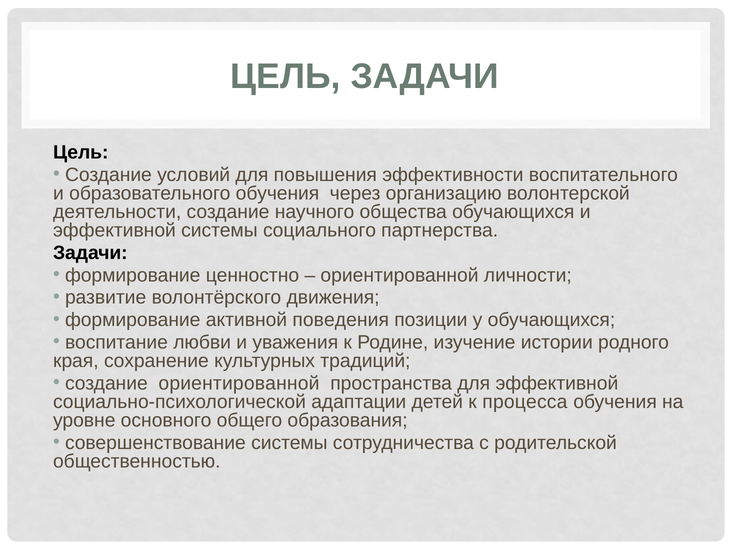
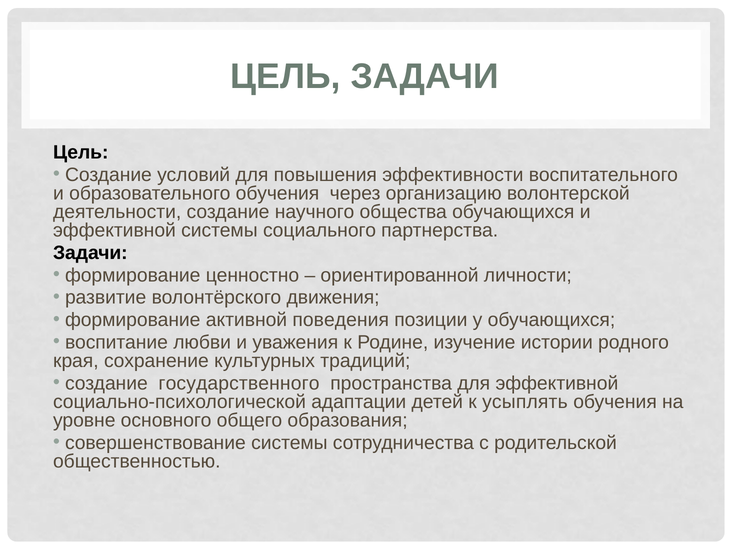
создание ориентированной: ориентированной -> государственного
процесса: процесса -> усыплять
